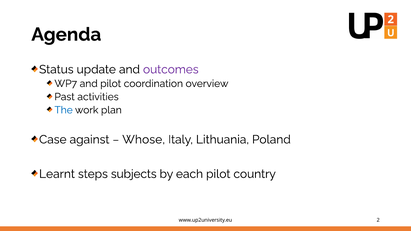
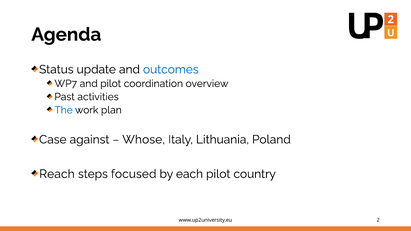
outcomes colour: purple -> blue
Learnt: Learnt -> Reach
subjects: subjects -> focused
